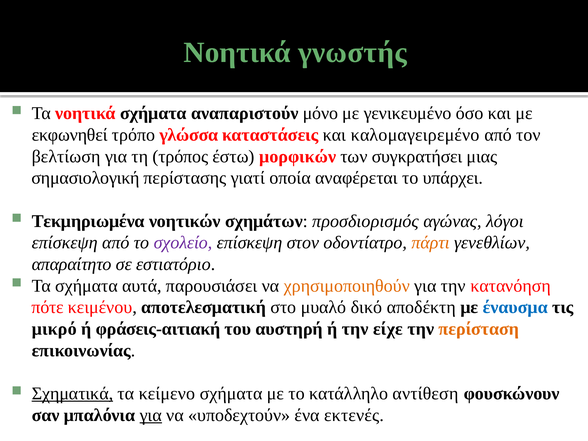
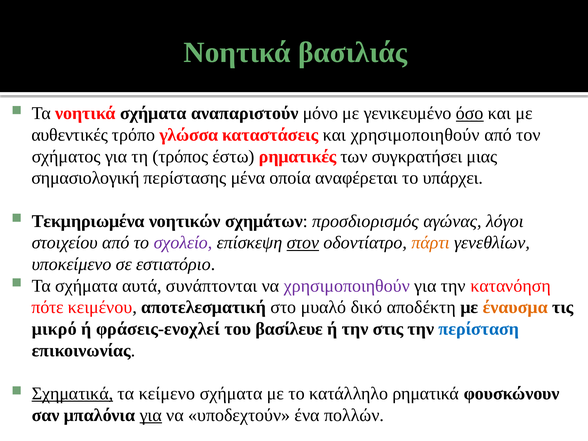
γνωστής: γνωστής -> βασιλιάς
όσο underline: none -> present
εκφωνηθεί: εκφωνηθεί -> αυθεντικές
και καλομαγειρεμένο: καλομαγειρεμένο -> χρησιμοποιηθούν
βελτίωση: βελτίωση -> σχήματος
μορφικών: μορφικών -> ρηματικές
γιατί: γιατί -> μένα
επίσκεψη at (65, 243): επίσκεψη -> στοιχείου
στον underline: none -> present
απαραίτητο: απαραίτητο -> υποκείμενο
παρουσιάσει: παρουσιάσει -> συνάπτονται
χρησιμοποιηθούν at (347, 286) colour: orange -> purple
έναυσμα colour: blue -> orange
φράσεις-αιτιακή: φράσεις-αιτιακή -> φράσεις-ενοχλεί
αυστηρή: αυστηρή -> βασίλευε
είχε: είχε -> στις
περίσταση colour: orange -> blue
αντίθεση: αντίθεση -> ρηματικά
εκτενές: εκτενές -> πολλών
